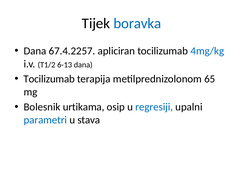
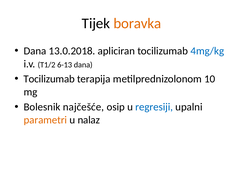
boravka colour: blue -> orange
67.4.2257: 67.4.2257 -> 13.0.2018
65: 65 -> 10
urtikama: urtikama -> najčešće
parametri colour: blue -> orange
stava: stava -> nalaz
